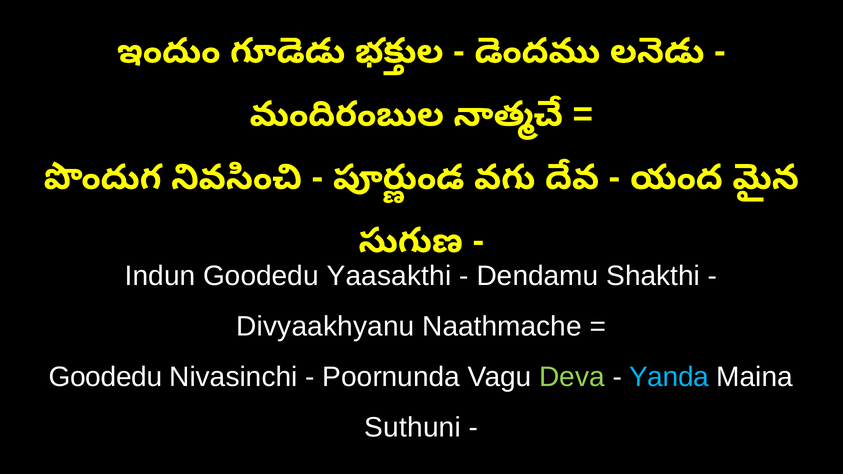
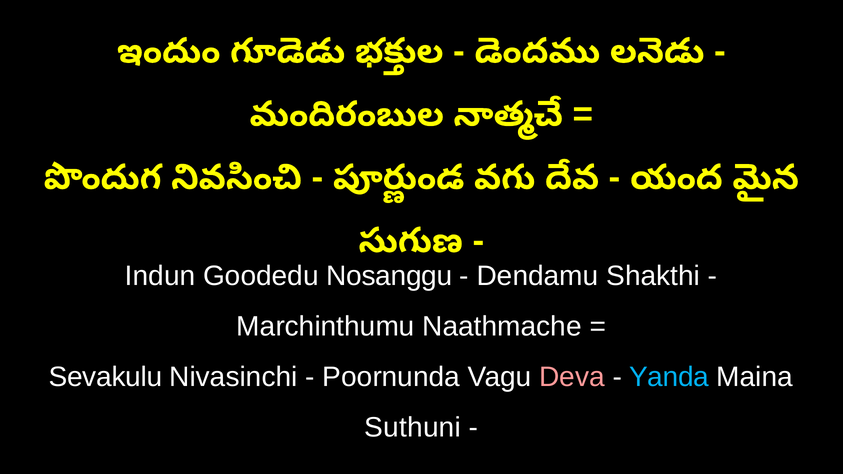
Yaasakthi: Yaasakthi -> Nosanggu
Divyaakhyanu: Divyaakhyanu -> Marchinthumu
Goodedu at (106, 377): Goodedu -> Sevakulu
Deva colour: light green -> pink
